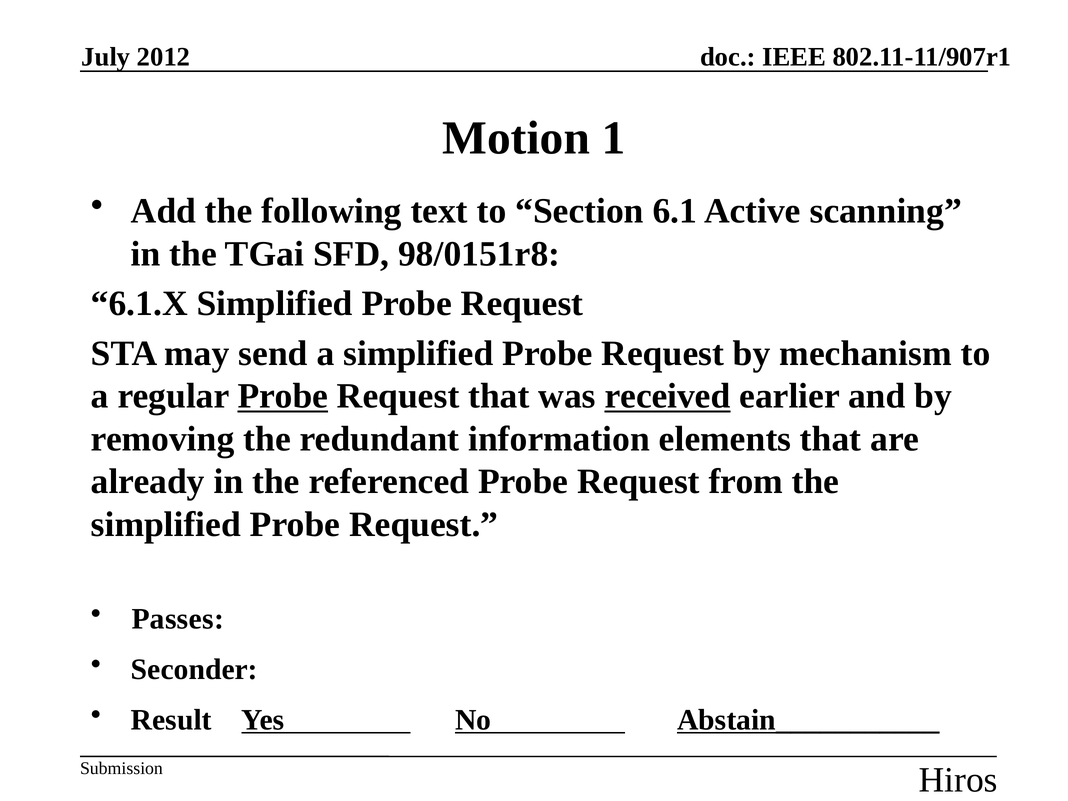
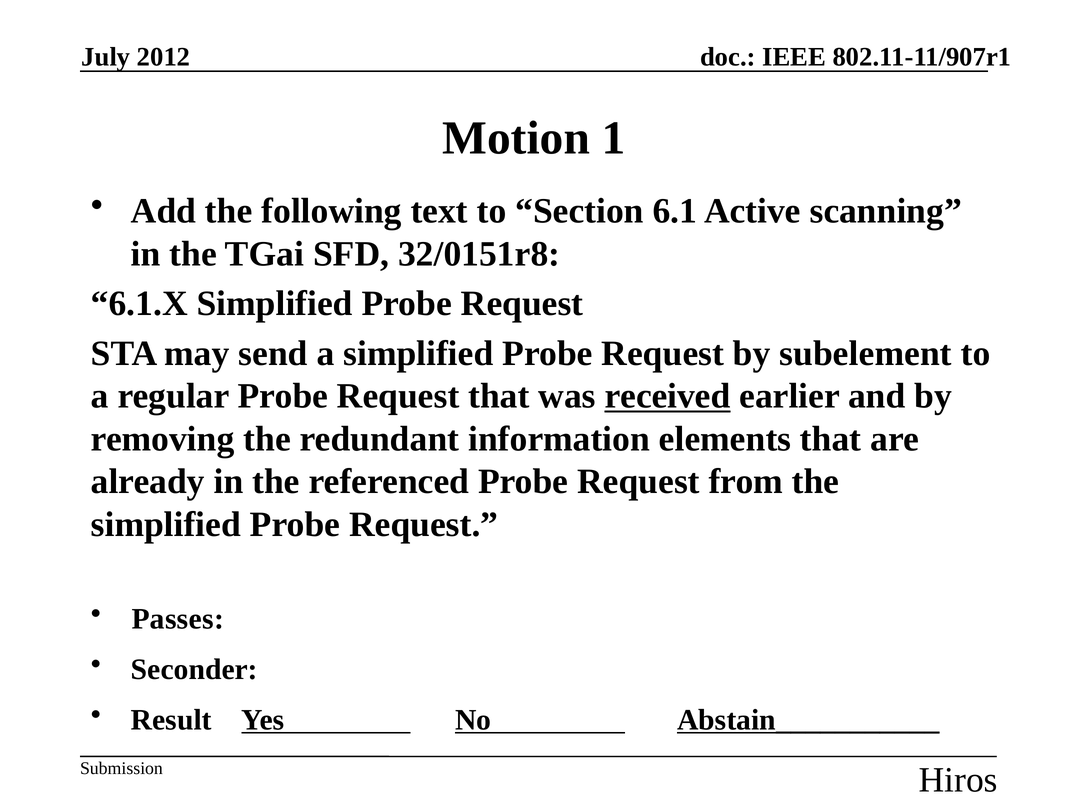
98/0151r8: 98/0151r8 -> 32/0151r8
mechanism: mechanism -> subelement
Probe at (283, 396) underline: present -> none
